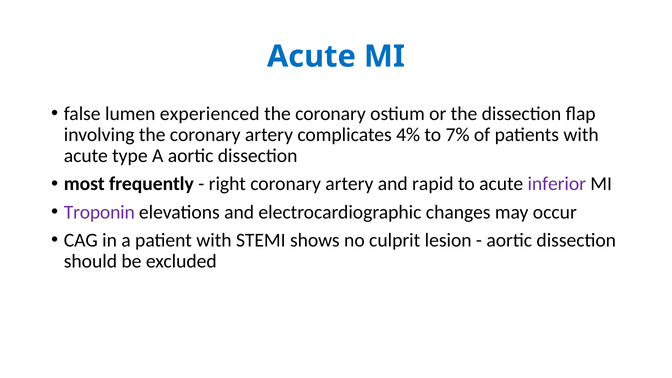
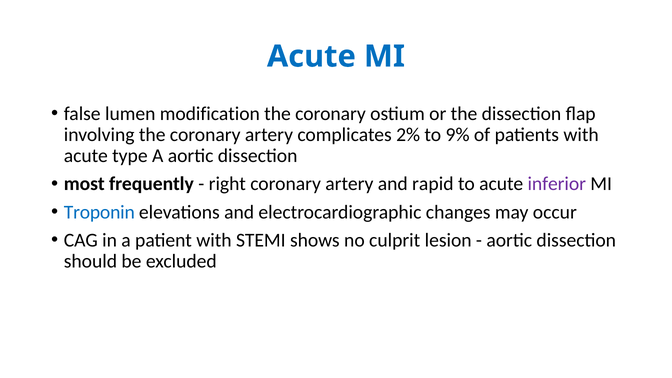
experienced: experienced -> modification
4%: 4% -> 2%
7%: 7% -> 9%
Troponin colour: purple -> blue
